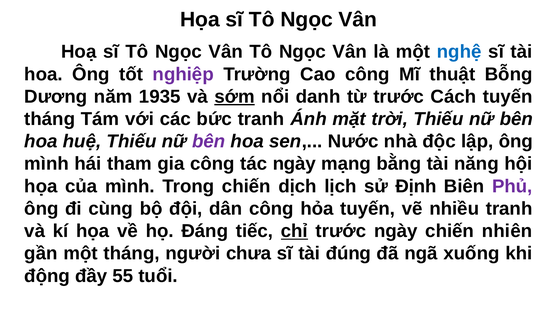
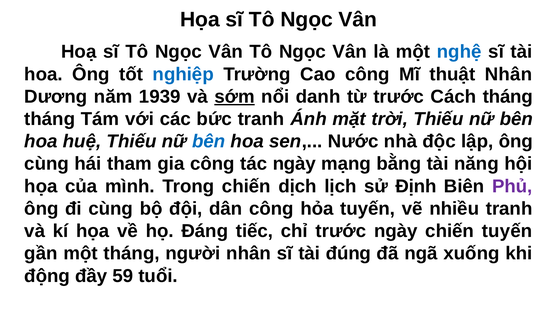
nghiệp colour: purple -> blue
thuật Bỗng: Bỗng -> Nhân
1935: 1935 -> 1939
Cách tuyến: tuyến -> tháng
bên at (209, 141) colour: purple -> blue
mình at (47, 164): mình -> cùng
chỉ underline: present -> none
chiến nhiên: nhiên -> tuyến
người chưa: chưa -> nhân
55: 55 -> 59
